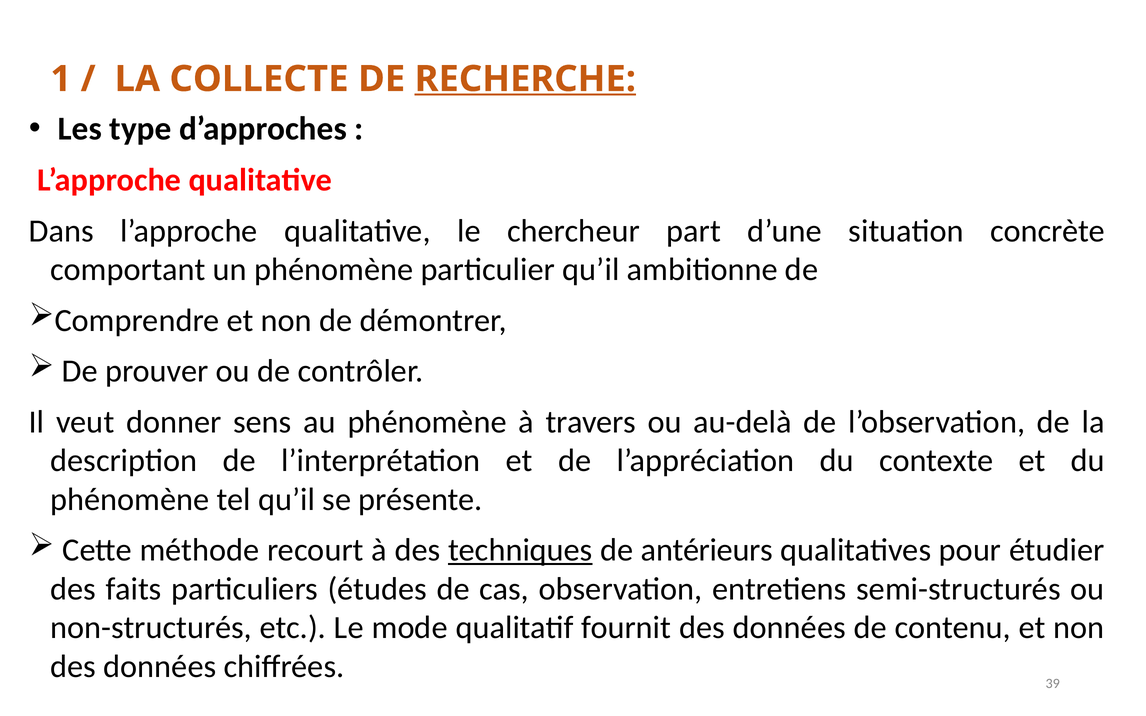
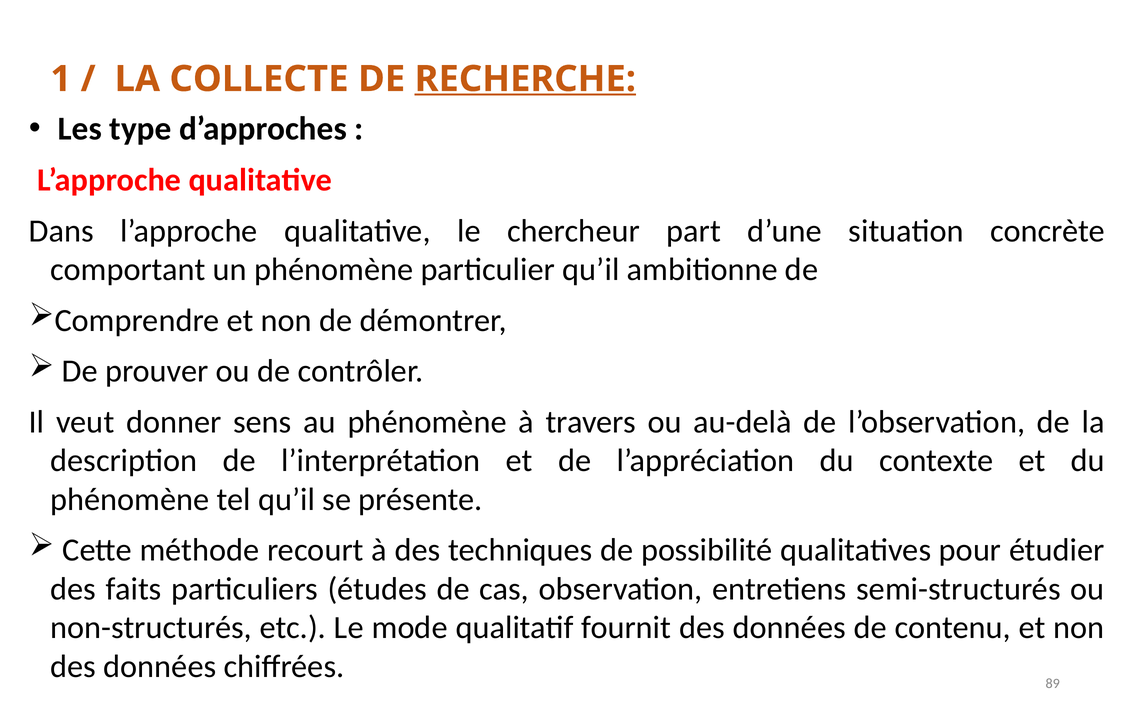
techniques underline: present -> none
antérieurs: antérieurs -> possibilité
39: 39 -> 89
